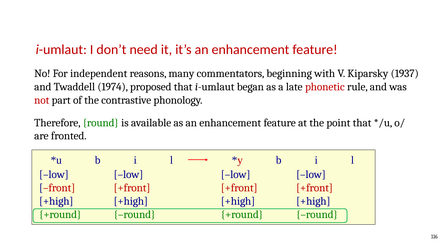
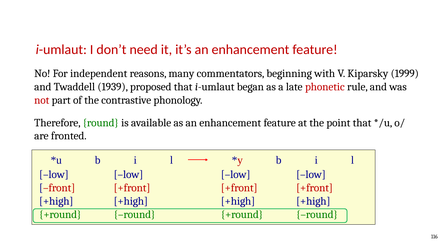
1937: 1937 -> 1999
1974: 1974 -> 1939
